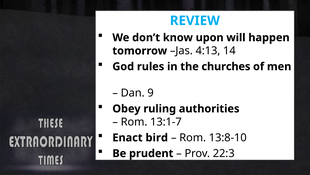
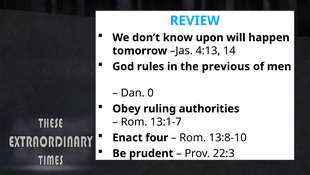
churches: churches -> previous
9: 9 -> 0
bird: bird -> four
